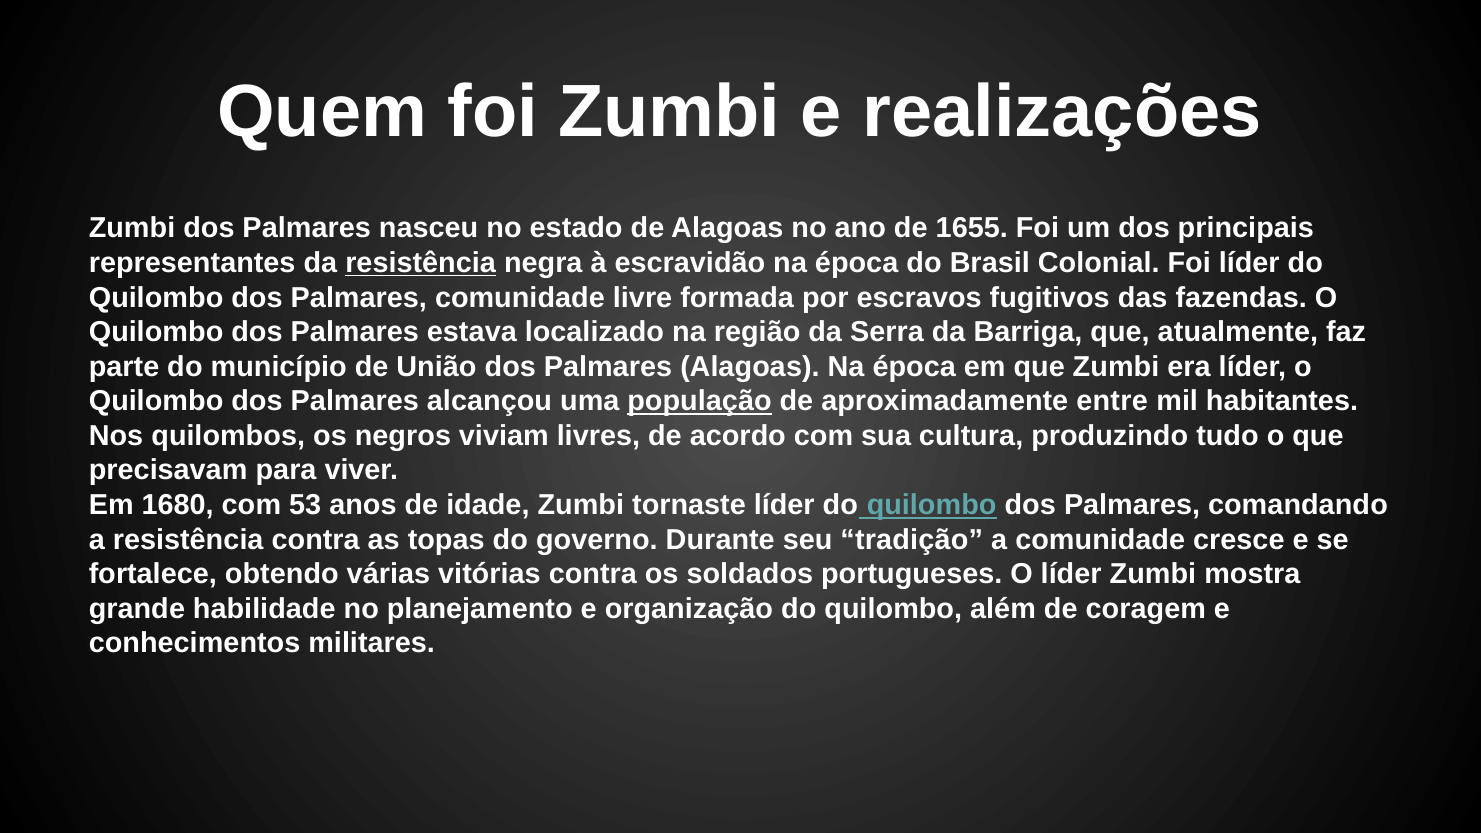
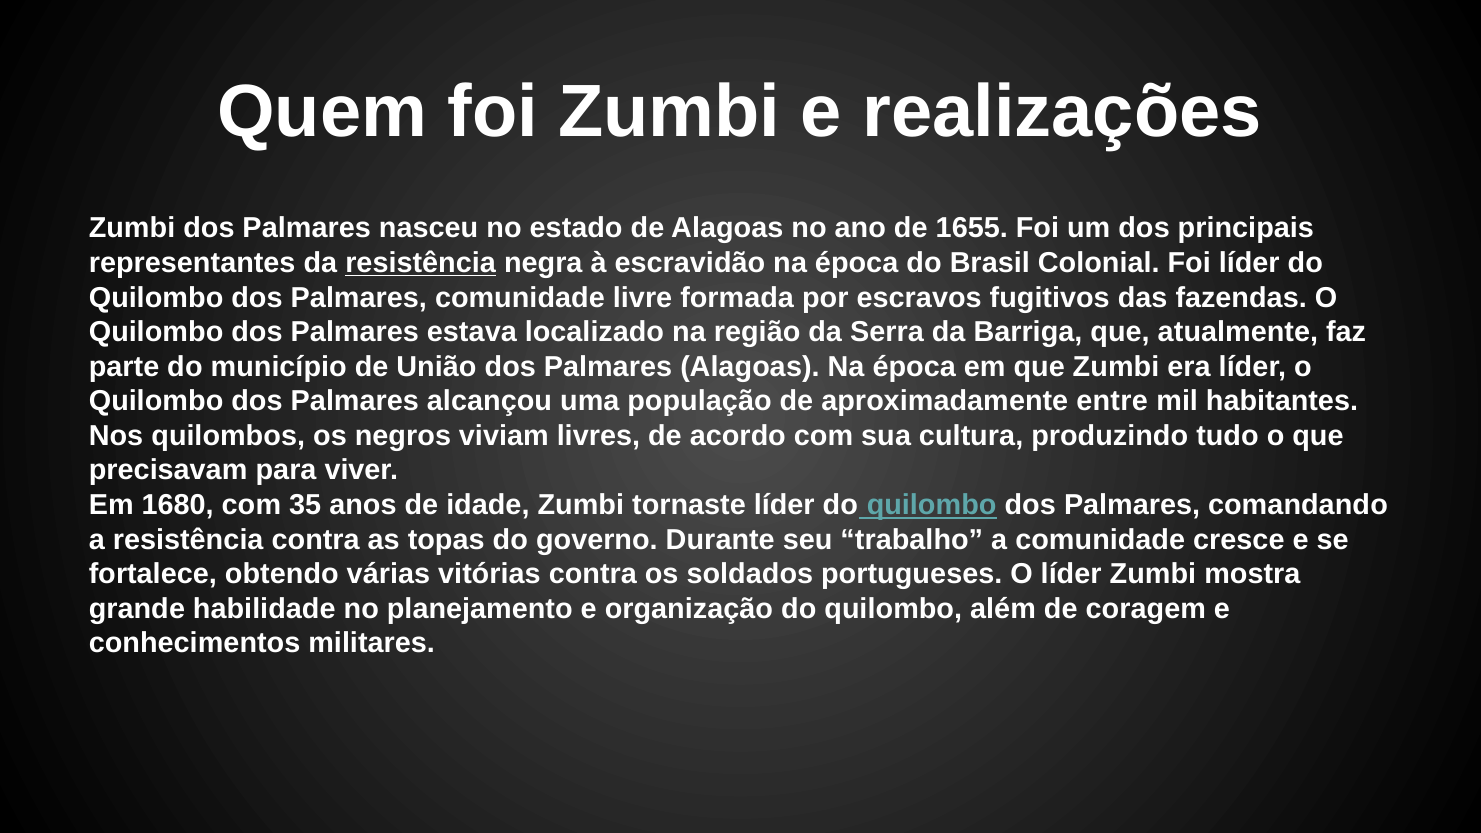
população underline: present -> none
53: 53 -> 35
tradição: tradição -> trabalho
